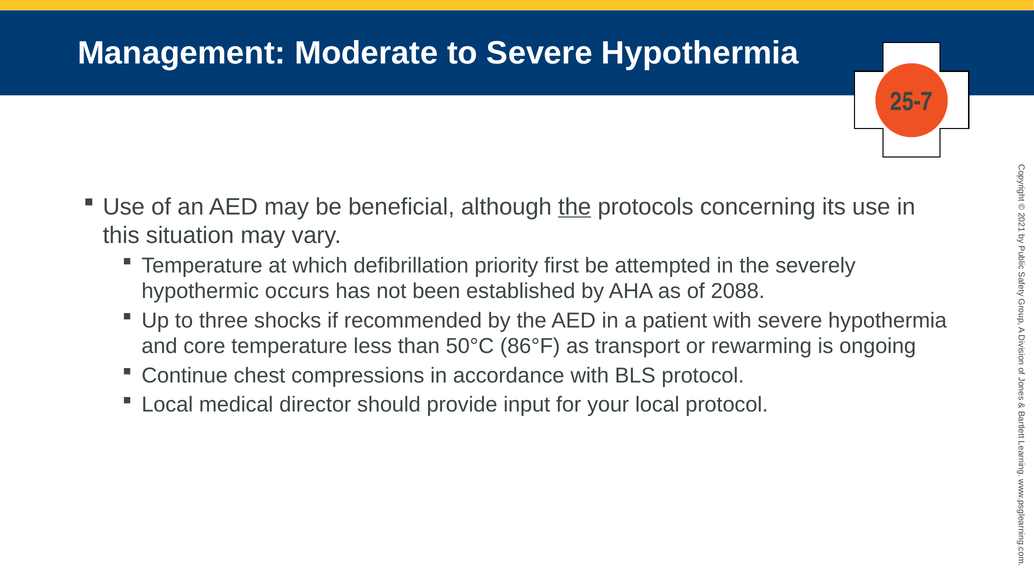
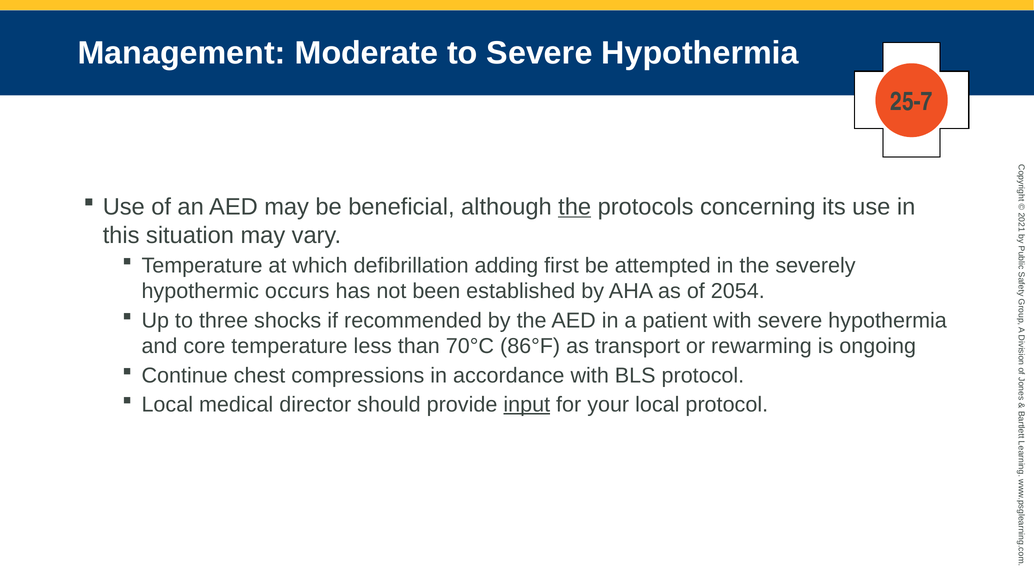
priority: priority -> adding
2088: 2088 -> 2054
50°C: 50°C -> 70°C
input underline: none -> present
